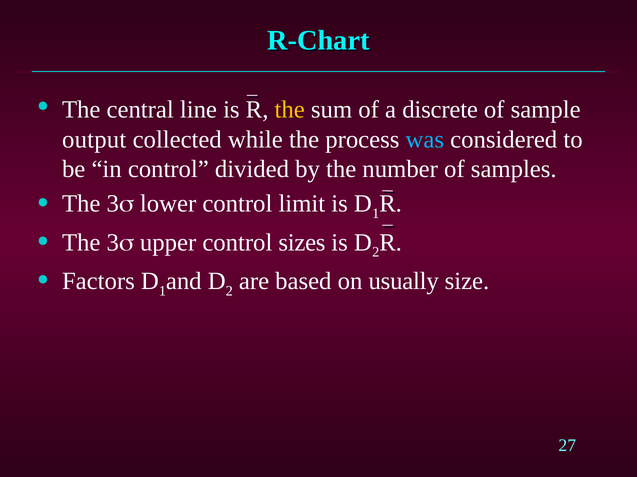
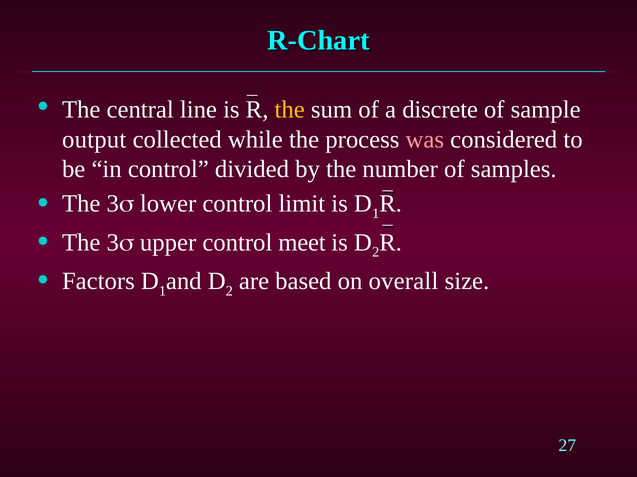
was colour: light blue -> pink
sizes: sizes -> meet
usually: usually -> overall
